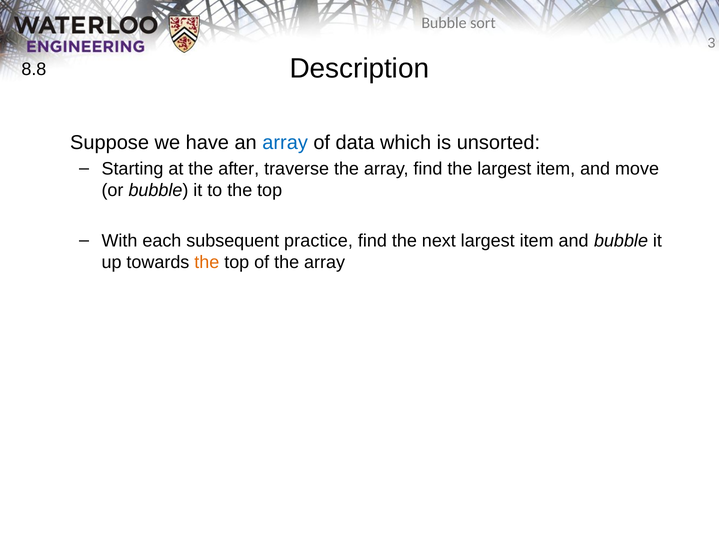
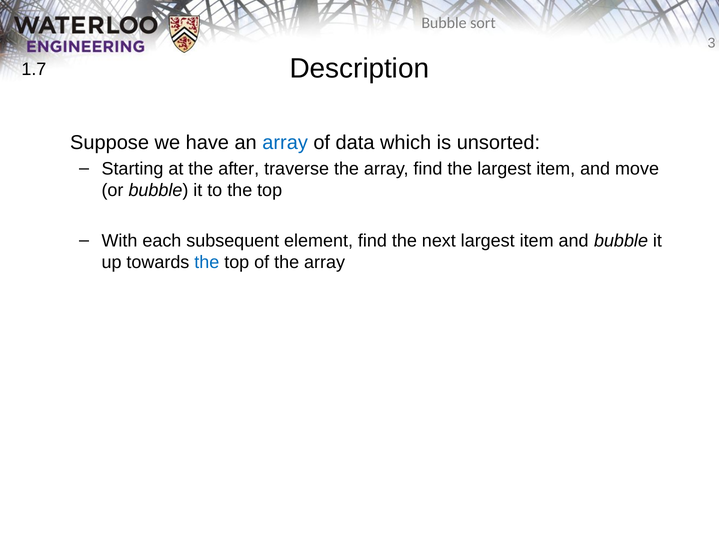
8.8: 8.8 -> 1.7
practice: practice -> element
the at (207, 263) colour: orange -> blue
